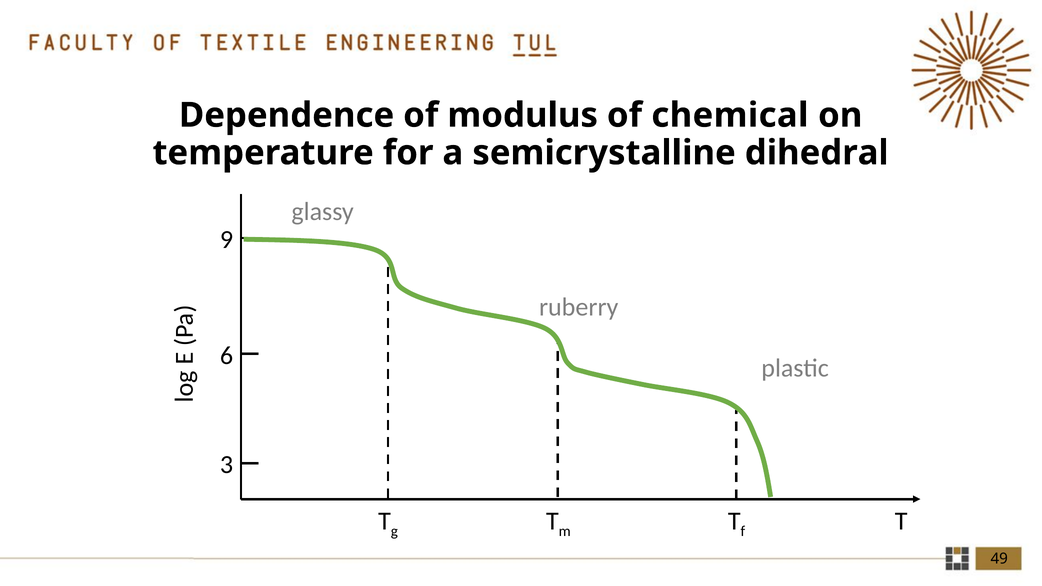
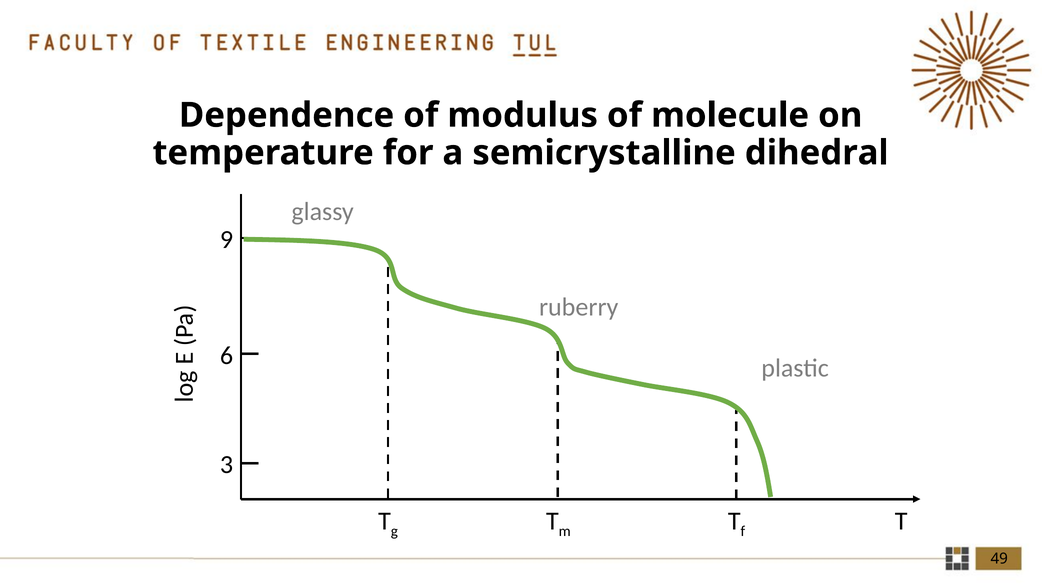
chemical: chemical -> molecule
